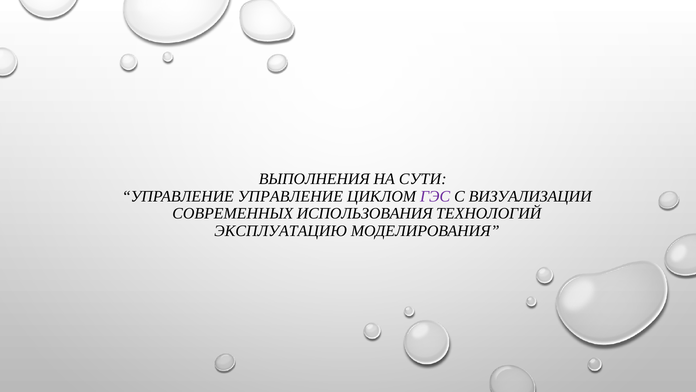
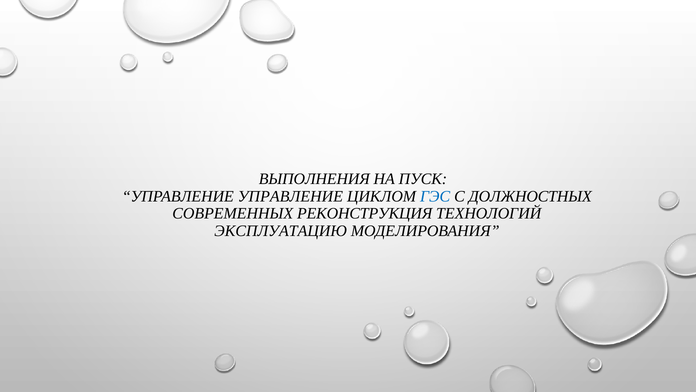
СУТИ: СУТИ -> ПУСК
ГЭС colour: purple -> blue
ВИЗУАЛИЗАЦИИ: ВИЗУАЛИЗАЦИИ -> ДОЛЖНОСТНЫХ
ИСПОЛЬЗОВАНИЯ: ИСПОЛЬЗОВАНИЯ -> РЕКОНСТРУКЦИЯ
